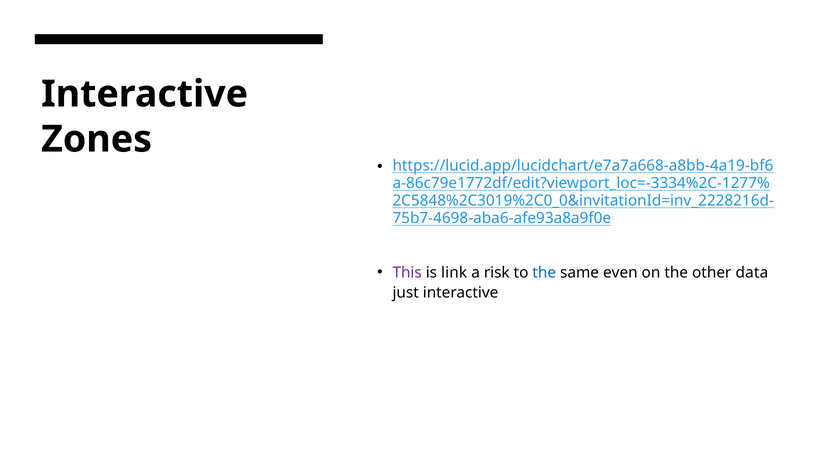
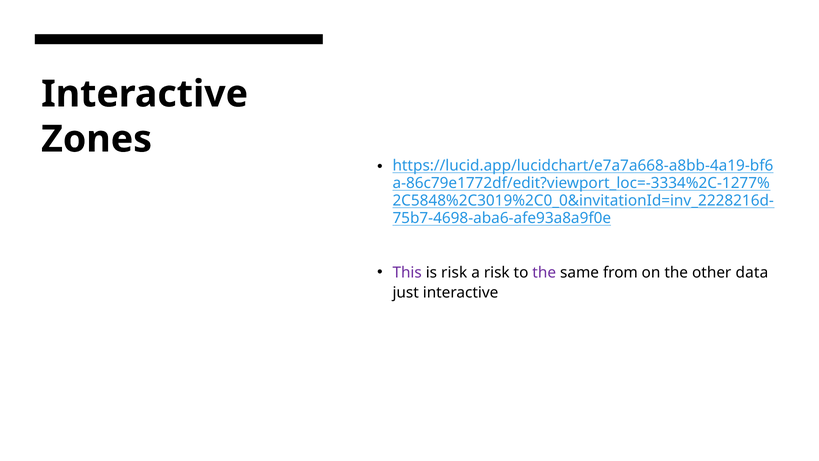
is link: link -> risk
the at (544, 272) colour: blue -> purple
even: even -> from
